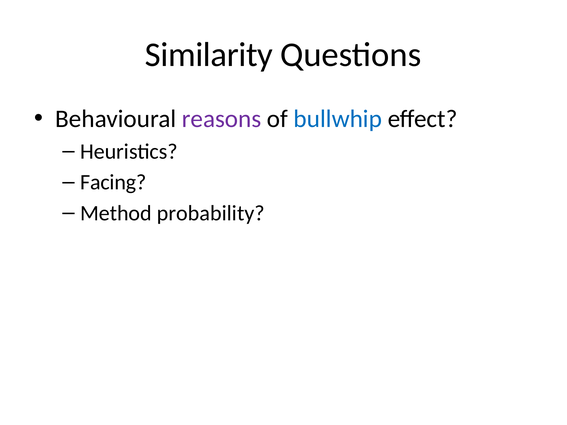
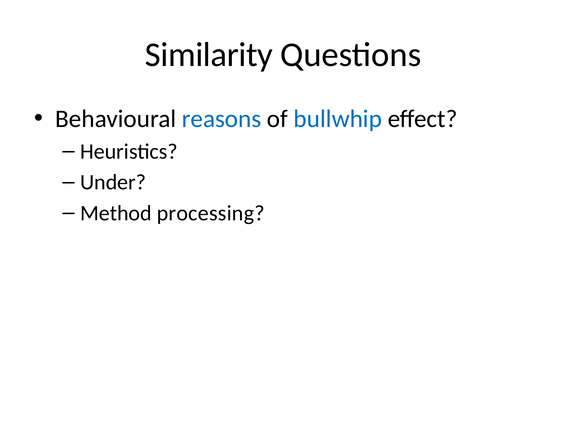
reasons colour: purple -> blue
Facing: Facing -> Under
probability: probability -> processing
